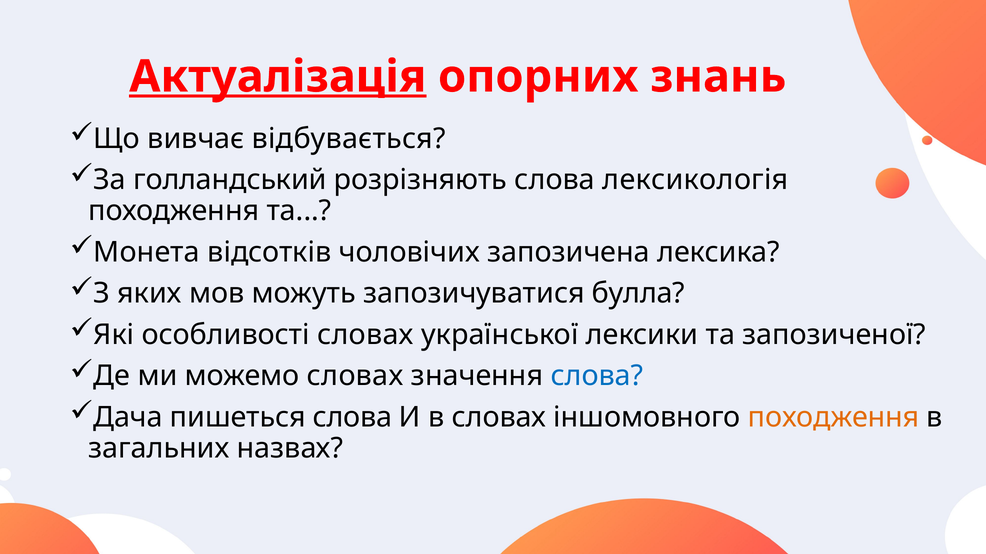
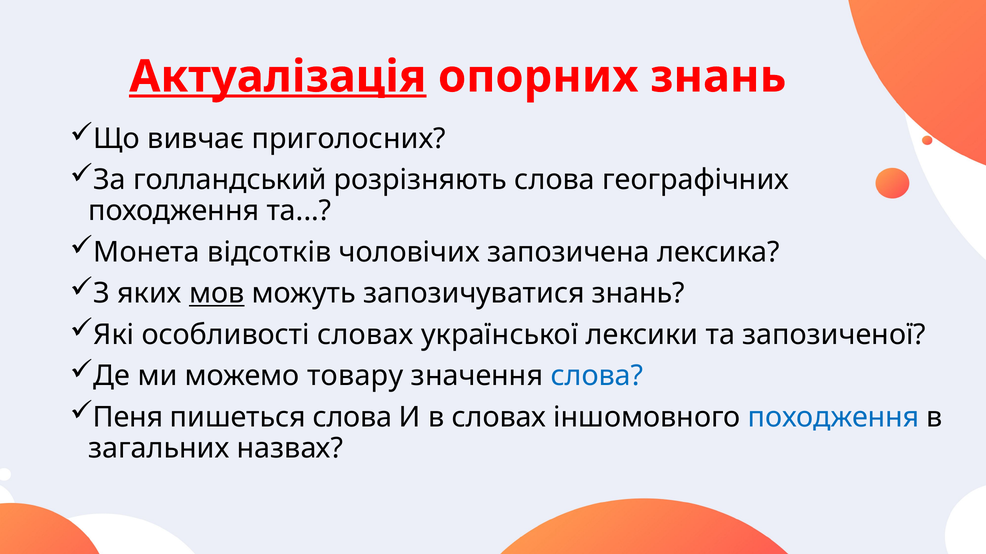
відбувається: відбувається -> приголосних
лексикологія: лексикологія -> географічних
мов underline: none -> present
запозичуватися булла: булла -> знань
можемо словах: словах -> товару
Дача: Дача -> Пеня
походження at (834, 418) colour: orange -> blue
